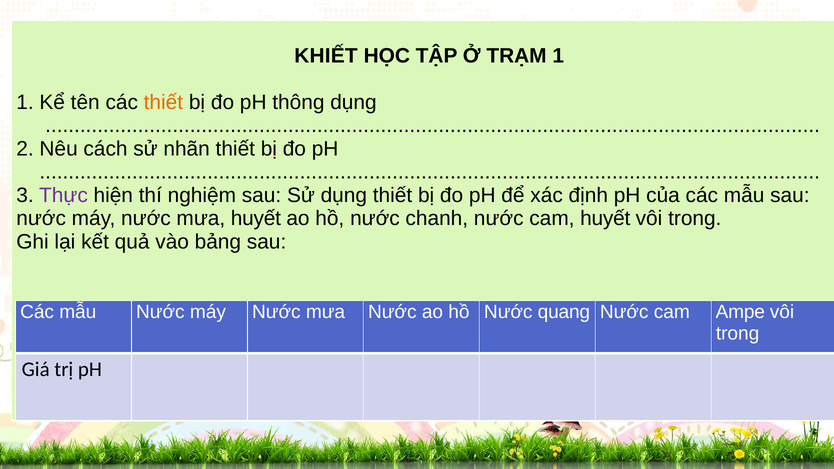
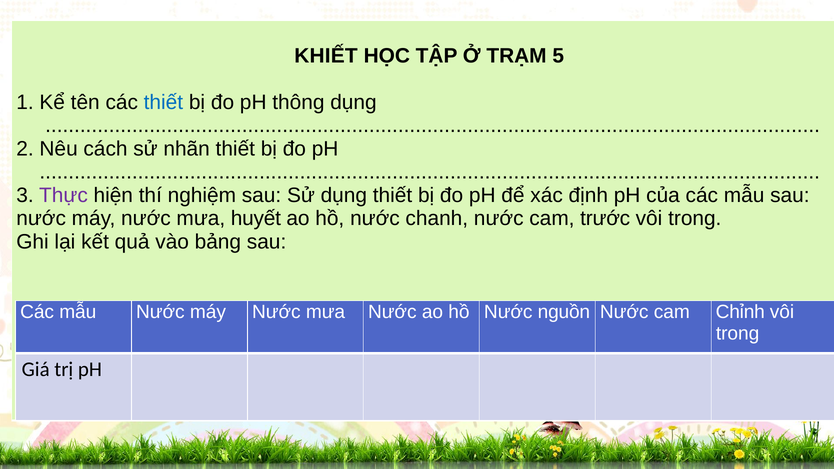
TRẠM 1: 1 -> 5
thiết at (163, 102) colour: orange -> blue
cam huyết: huyết -> trước
quang: quang -> nguồn
Ampe: Ampe -> Chỉnh
